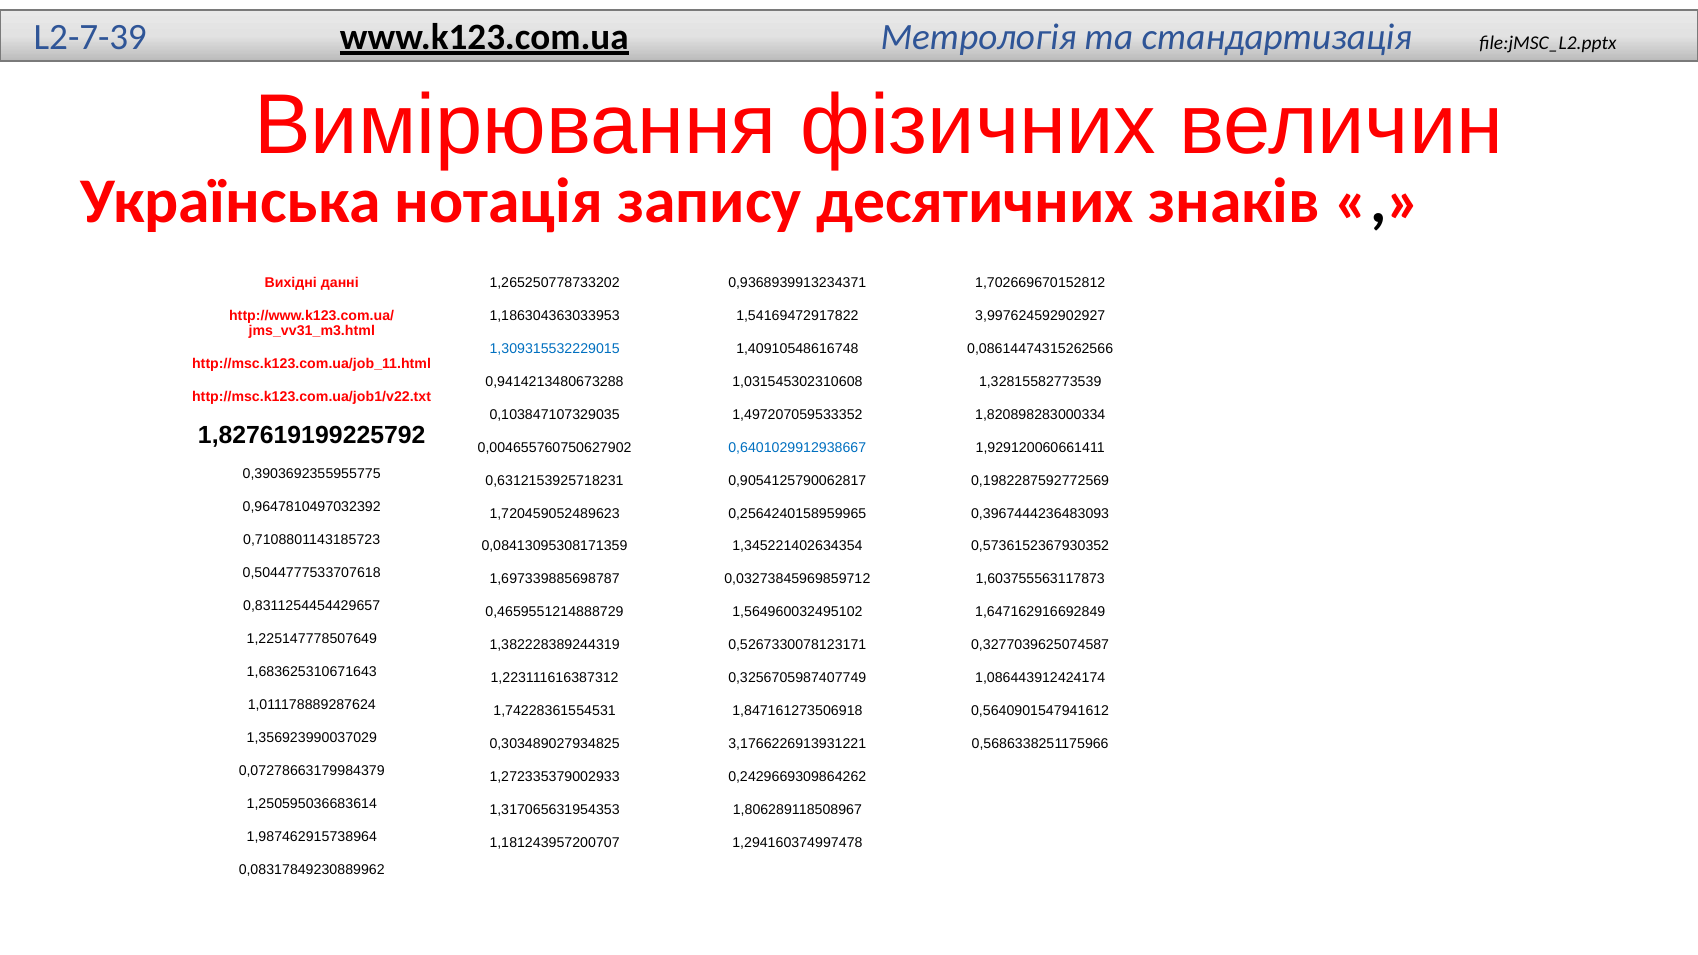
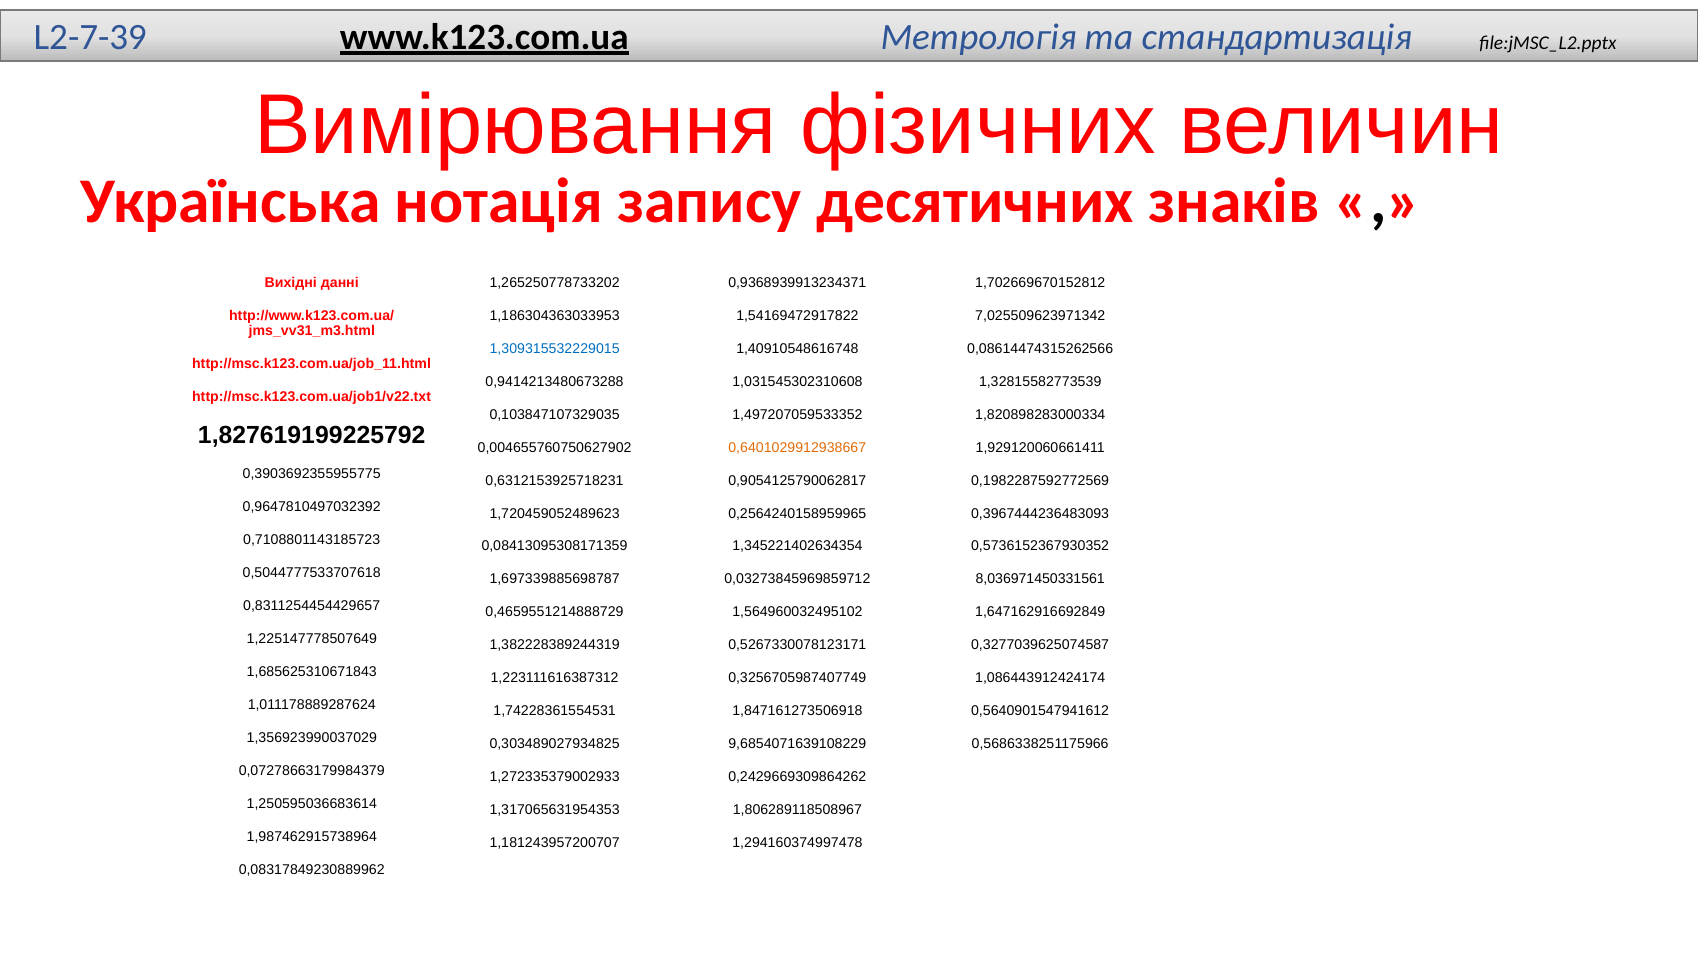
3,997624592902927: 3,997624592902927 -> 7,025509623971342
0,6401029912938667 colour: blue -> orange
1,603755563117873: 1,603755563117873 -> 8,036971450331561
1,683625310671643: 1,683625310671643 -> 1,685625310671843
3,1766226913931221: 3,1766226913931221 -> 9,6854071639108229
